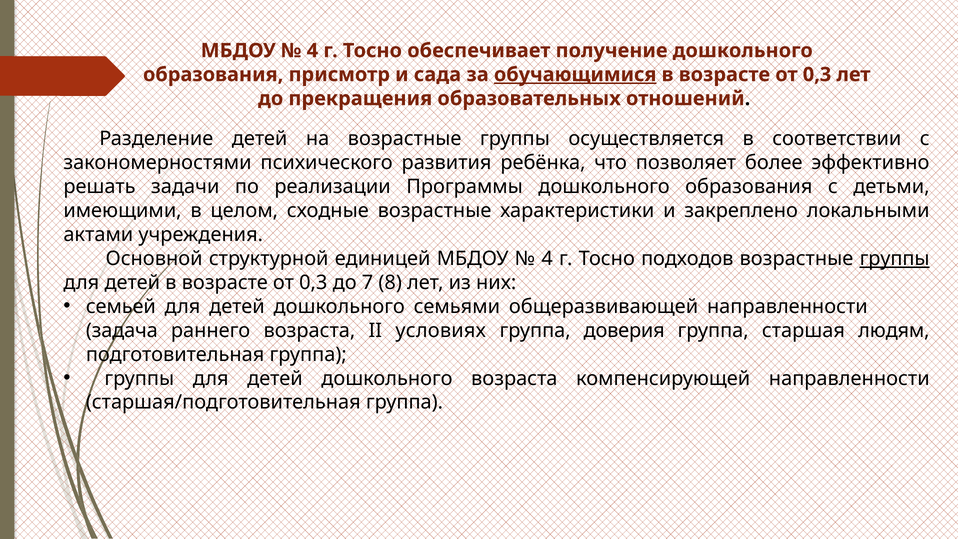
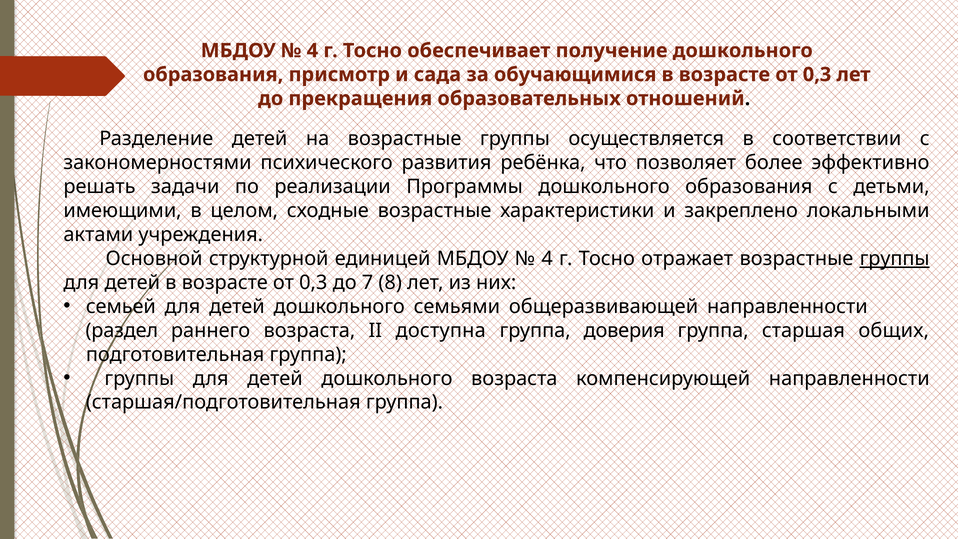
обучающимися underline: present -> none
подходов: подходов -> отражает
задача: задача -> раздел
условиях: условиях -> доступна
людям: людям -> общих
